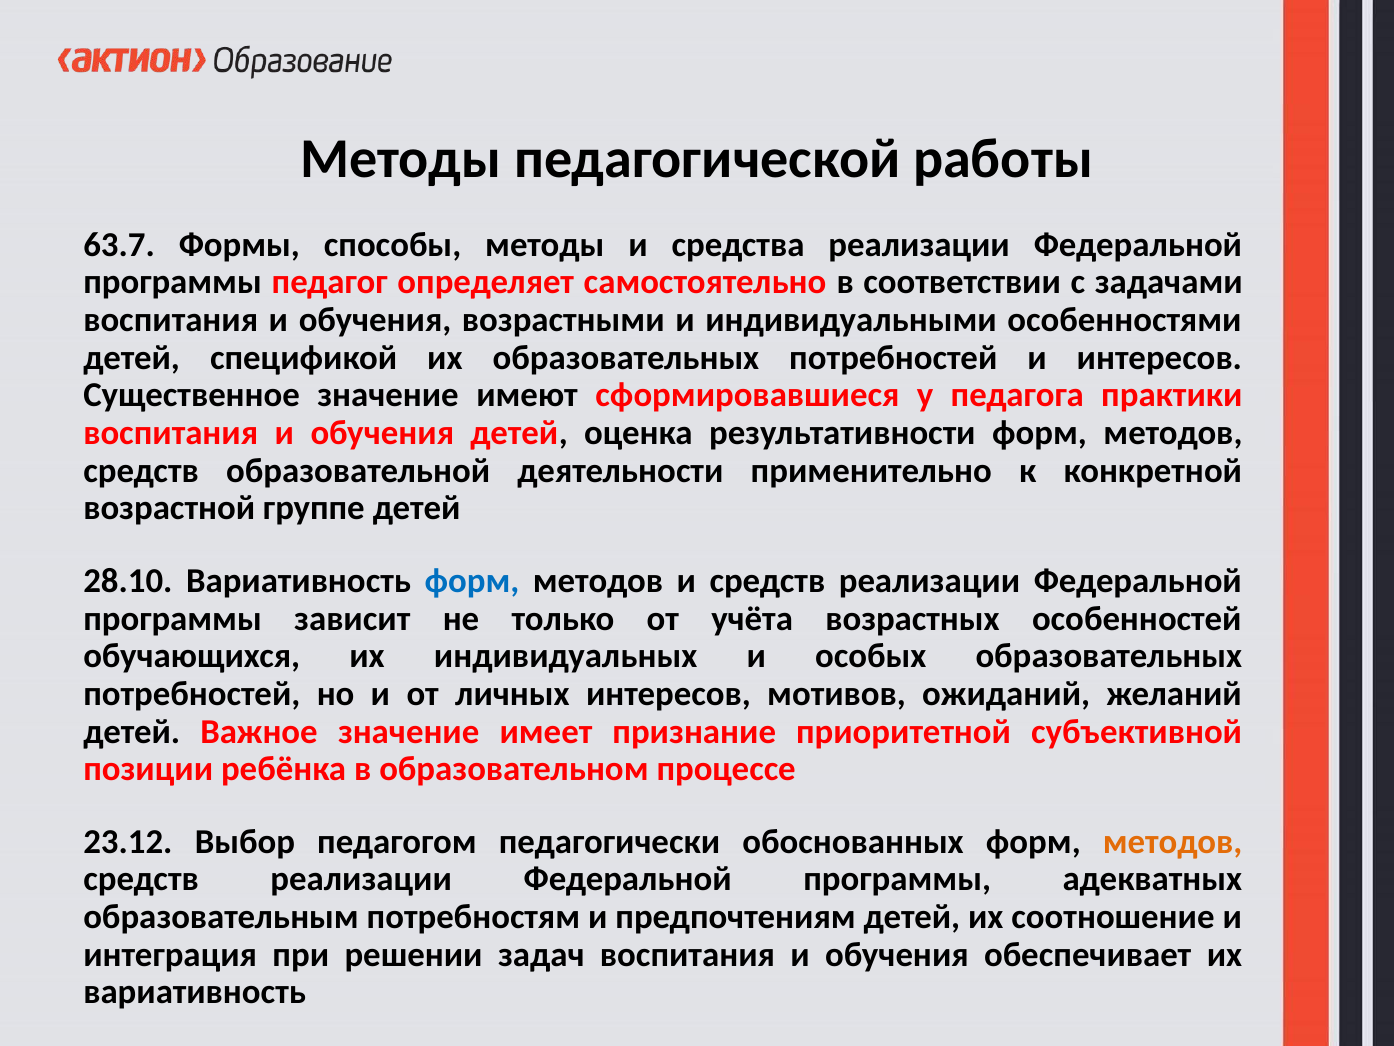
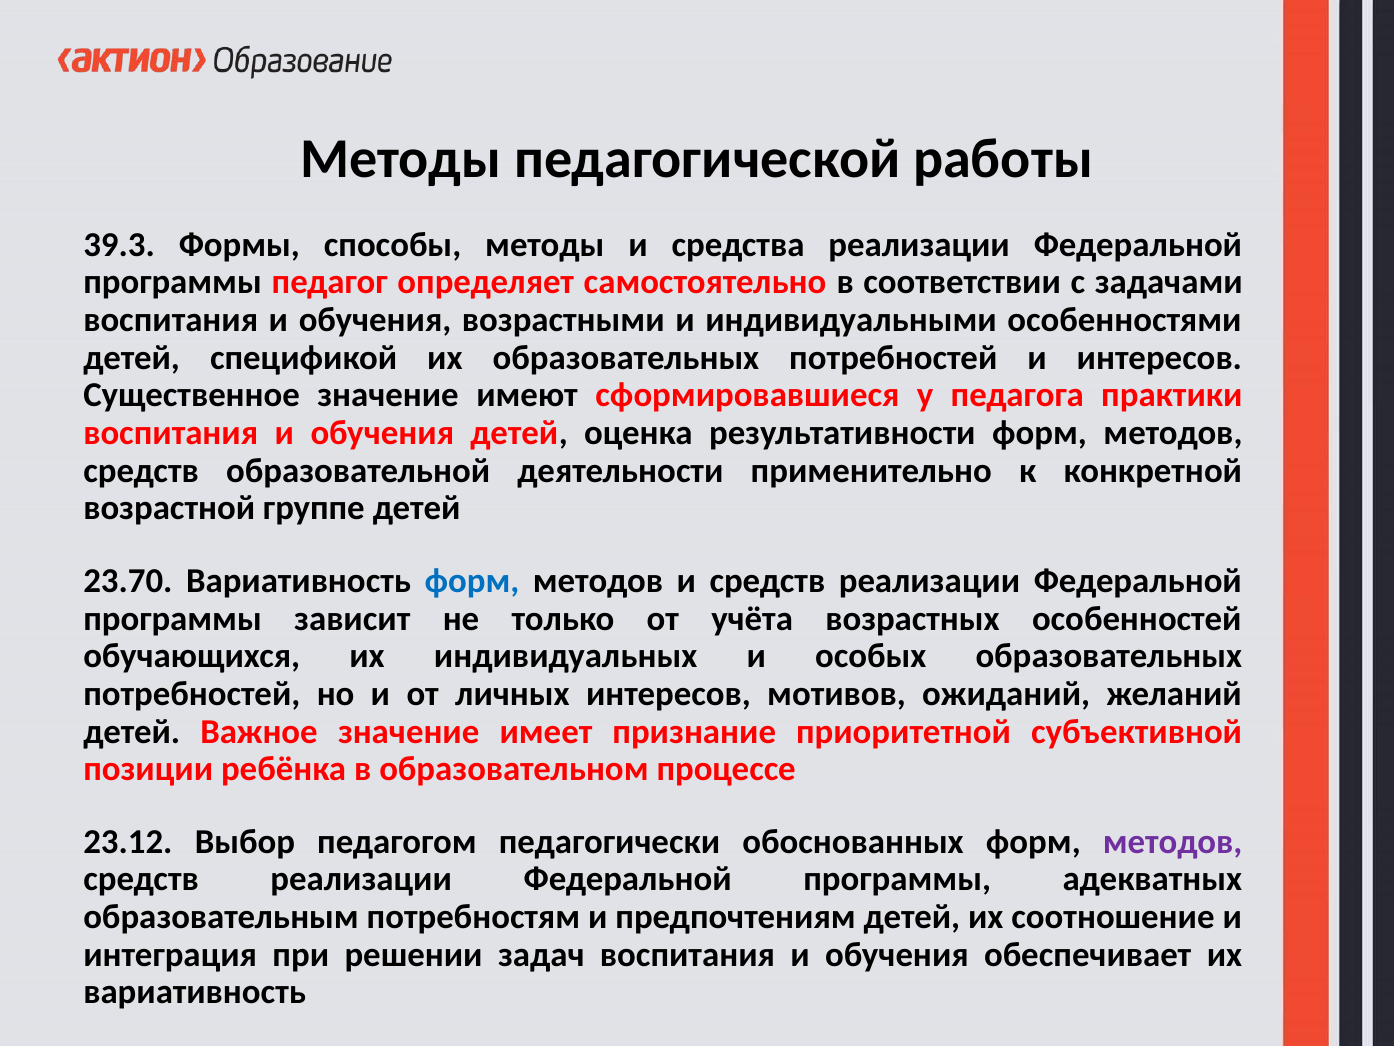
63.7: 63.7 -> 39.3
28.10: 28.10 -> 23.70
методов at (1173, 841) colour: orange -> purple
